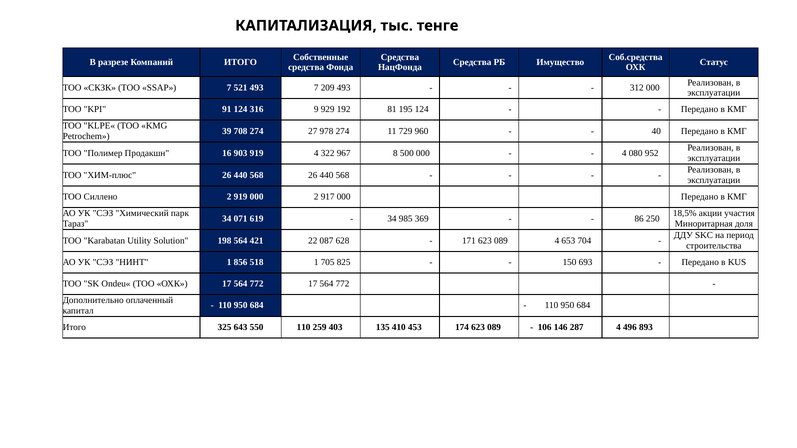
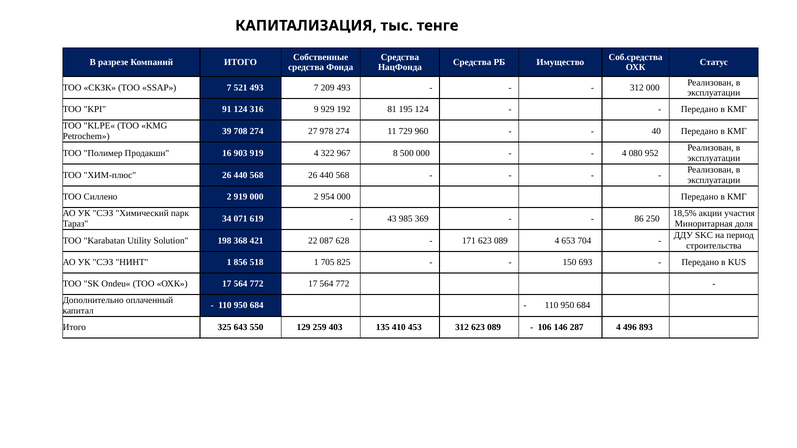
917: 917 -> 954
34 at (392, 219): 34 -> 43
198 564: 564 -> 368
550 110: 110 -> 129
453 174: 174 -> 312
